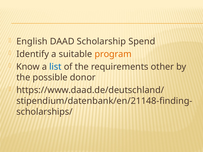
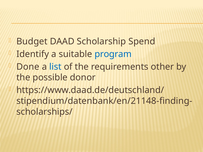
English: English -> Budget
program colour: orange -> blue
Know: Know -> Done
